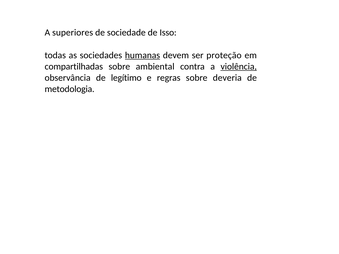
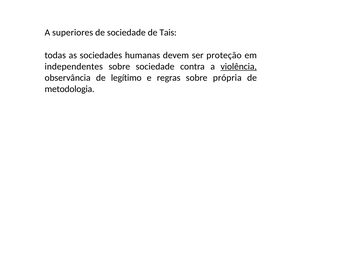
Isso: Isso -> Tais
humanas underline: present -> none
compartilhadas: compartilhadas -> independentes
sobre ambiental: ambiental -> sociedade
deveria: deveria -> própria
